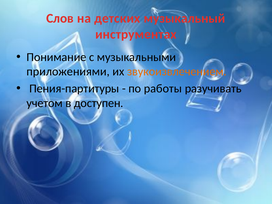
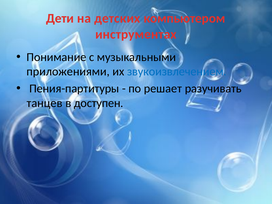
Слов: Слов -> Дети
музыкальный: музыкальный -> компьютером
звукоизвлечением colour: orange -> blue
работы: работы -> решает
учетом: учетом -> танцев
